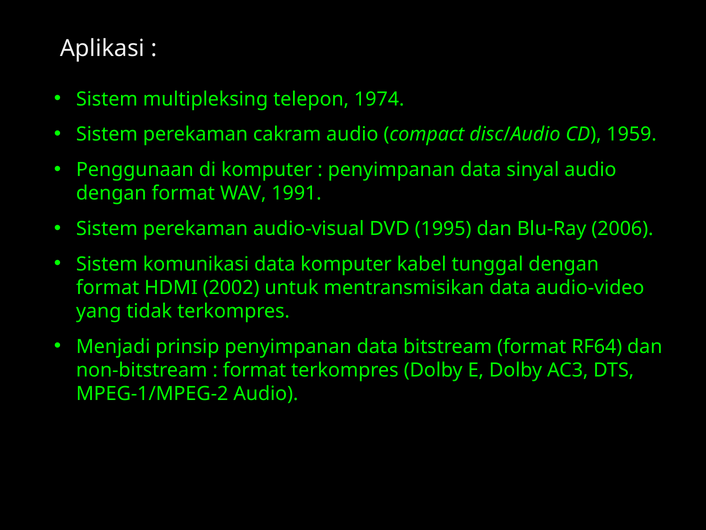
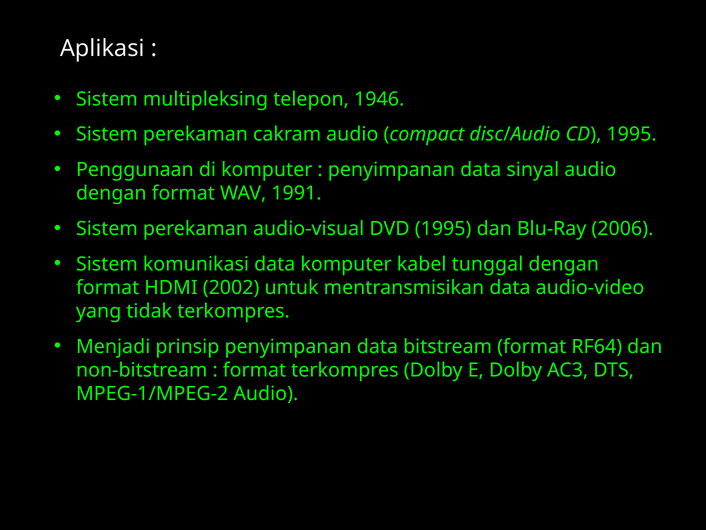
1974: 1974 -> 1946
CD 1959: 1959 -> 1995
